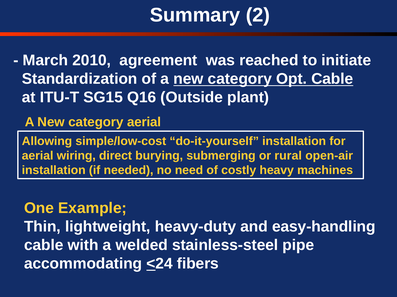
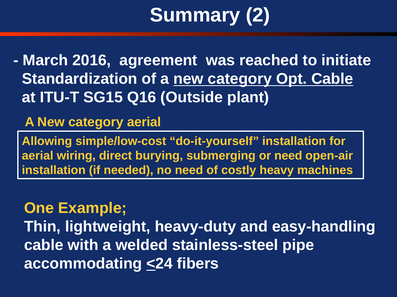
2010: 2010 -> 2016
or rural: rural -> need
